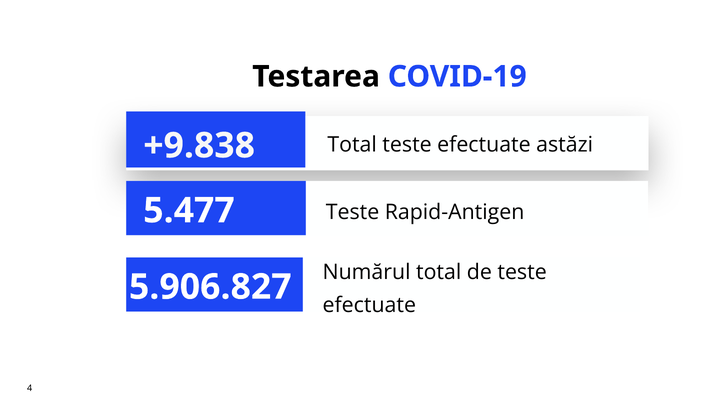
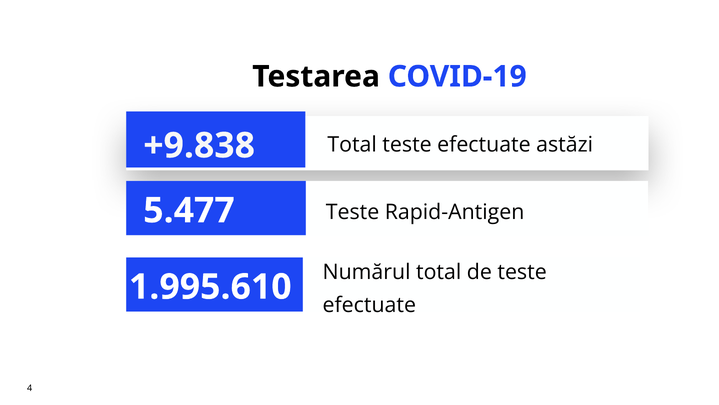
5.906.827: 5.906.827 -> 1.995.610
